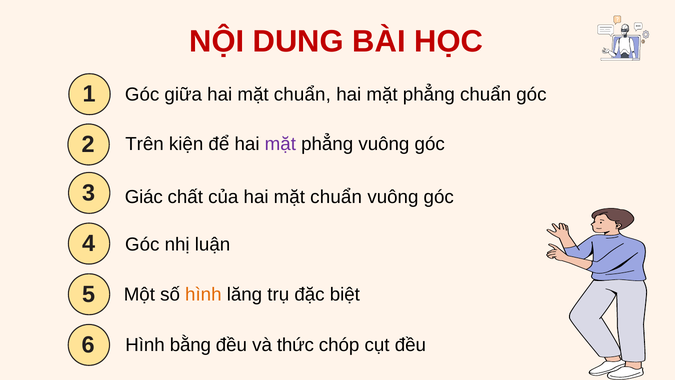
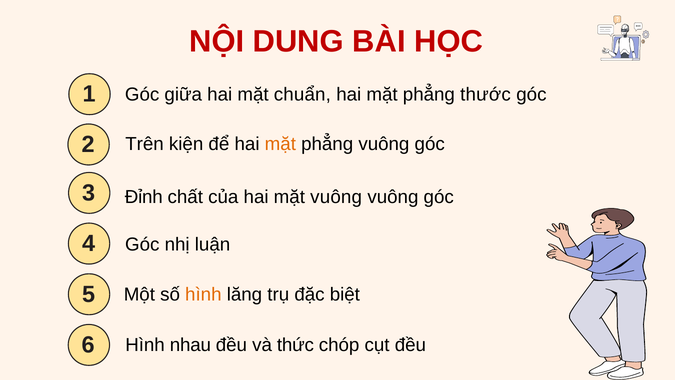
phẳng chuẩn: chuẩn -> thước
mặt at (280, 144) colour: purple -> orange
Giác: Giác -> Đỉnh
của hai mặt chuẩn: chuẩn -> vuông
bằng: bằng -> nhau
